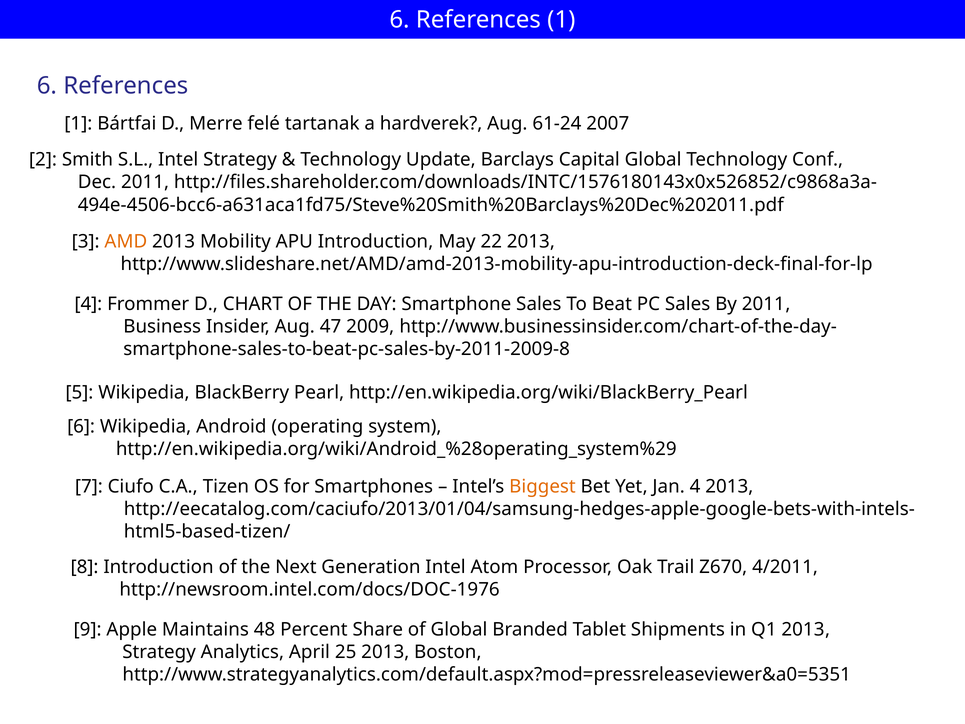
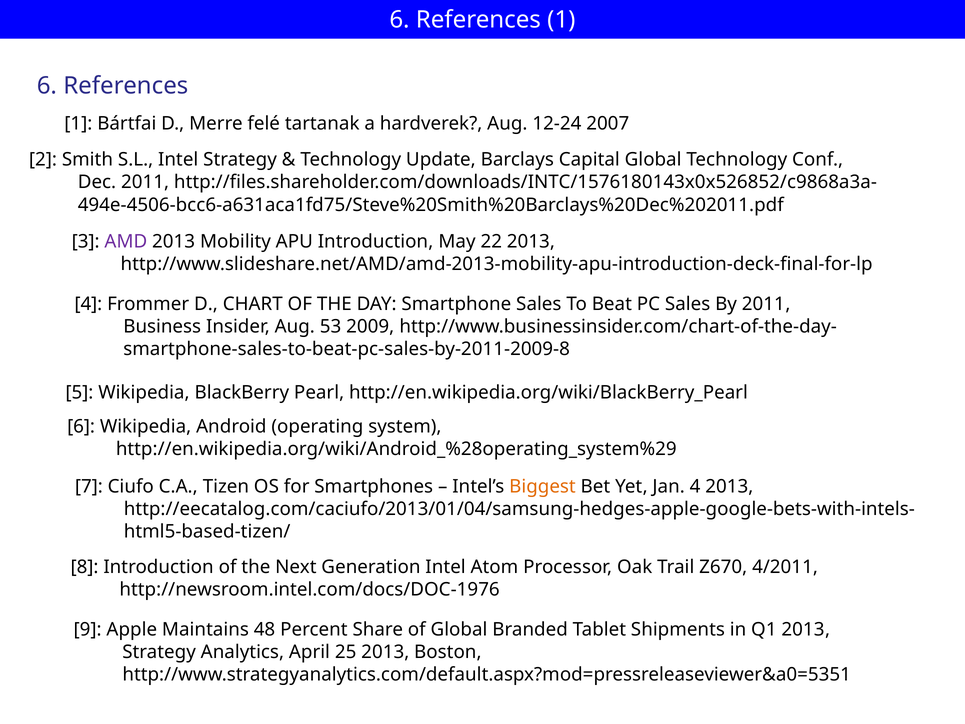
61-24: 61-24 -> 12-24
AMD colour: orange -> purple
47: 47 -> 53
